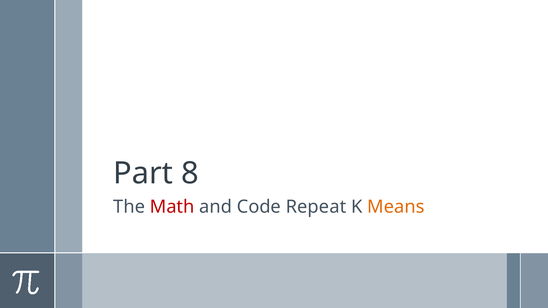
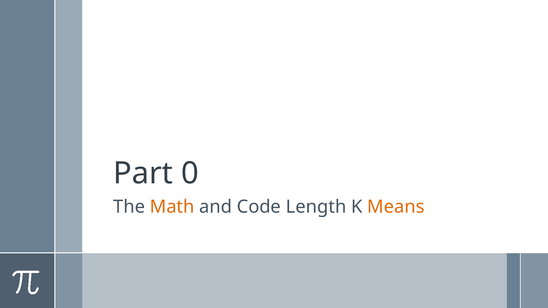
8: 8 -> 0
Math colour: red -> orange
Repeat: Repeat -> Length
